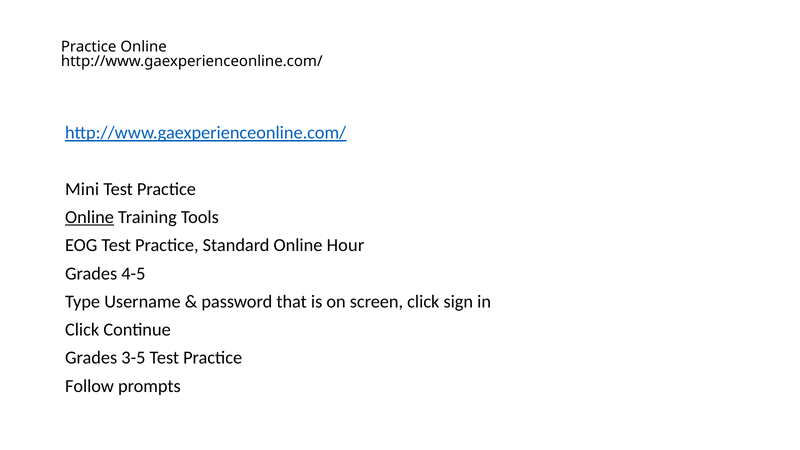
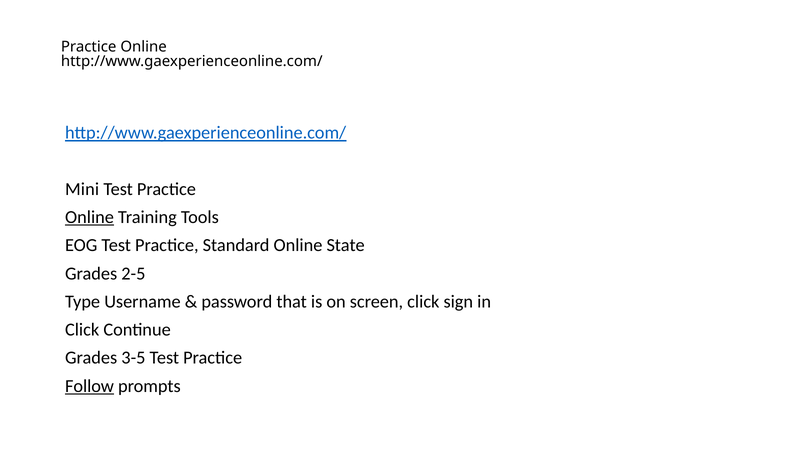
Hour: Hour -> State
4-5: 4-5 -> 2-5
Follow underline: none -> present
